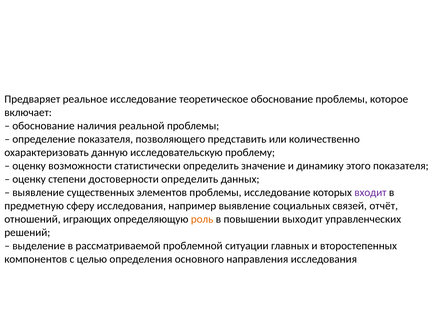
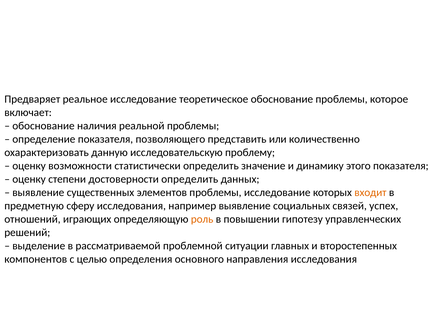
входит colour: purple -> orange
отчёт: отчёт -> успех
выходит: выходит -> гипотезу
